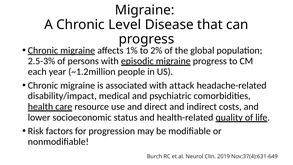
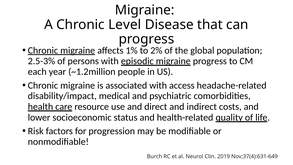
attack: attack -> access
